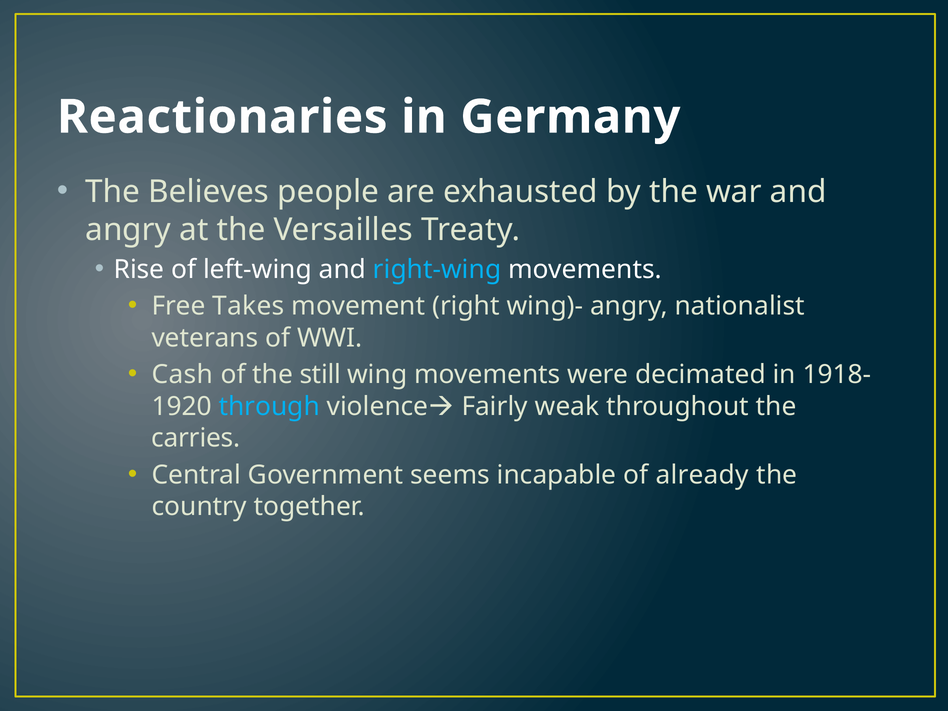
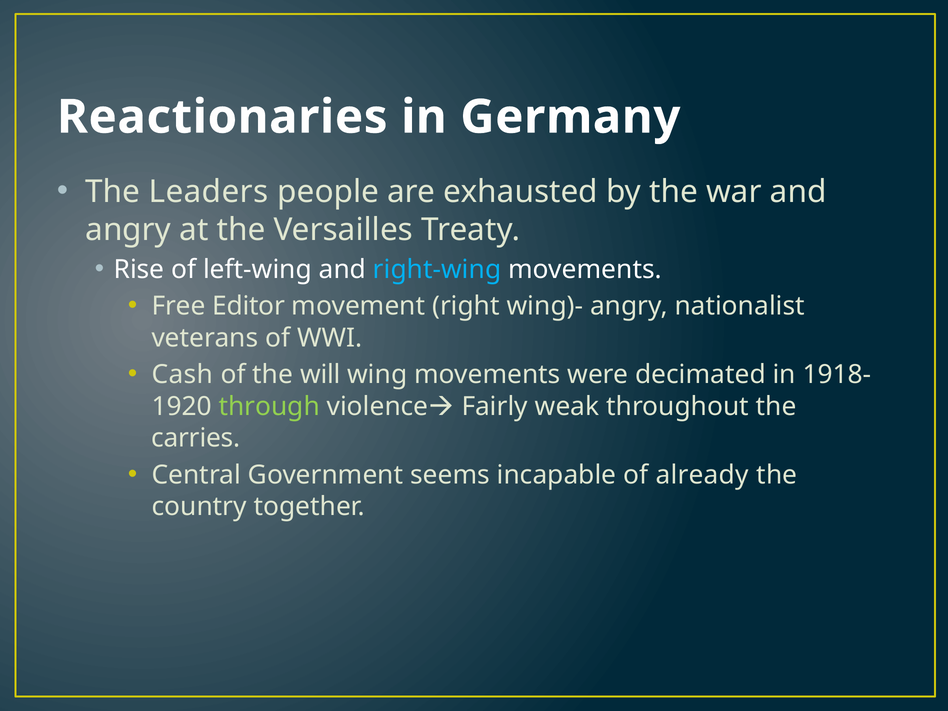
Believes: Believes -> Leaders
Takes: Takes -> Editor
still: still -> will
through colour: light blue -> light green
